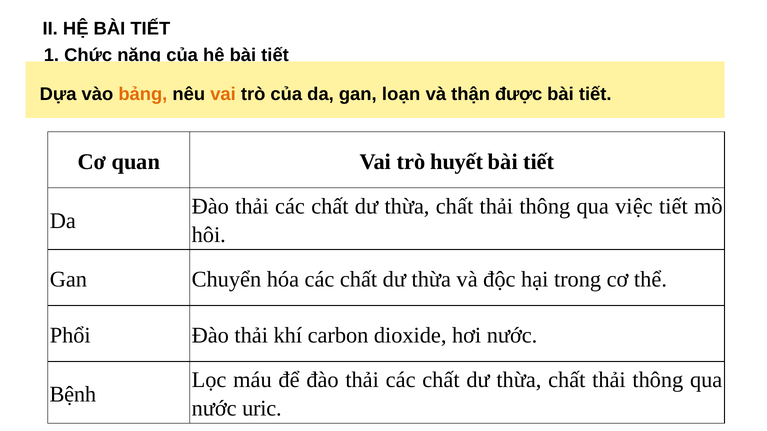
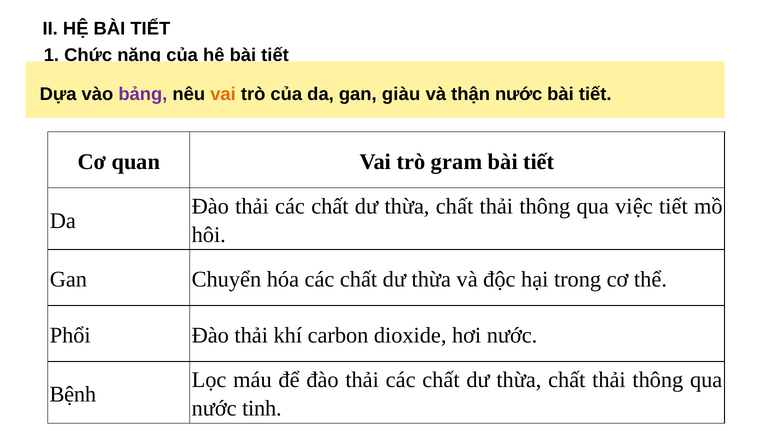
bảng colour: orange -> purple
loạn: loạn -> giàu
thận được: được -> nước
huyết: huyết -> gram
uric: uric -> tinh
